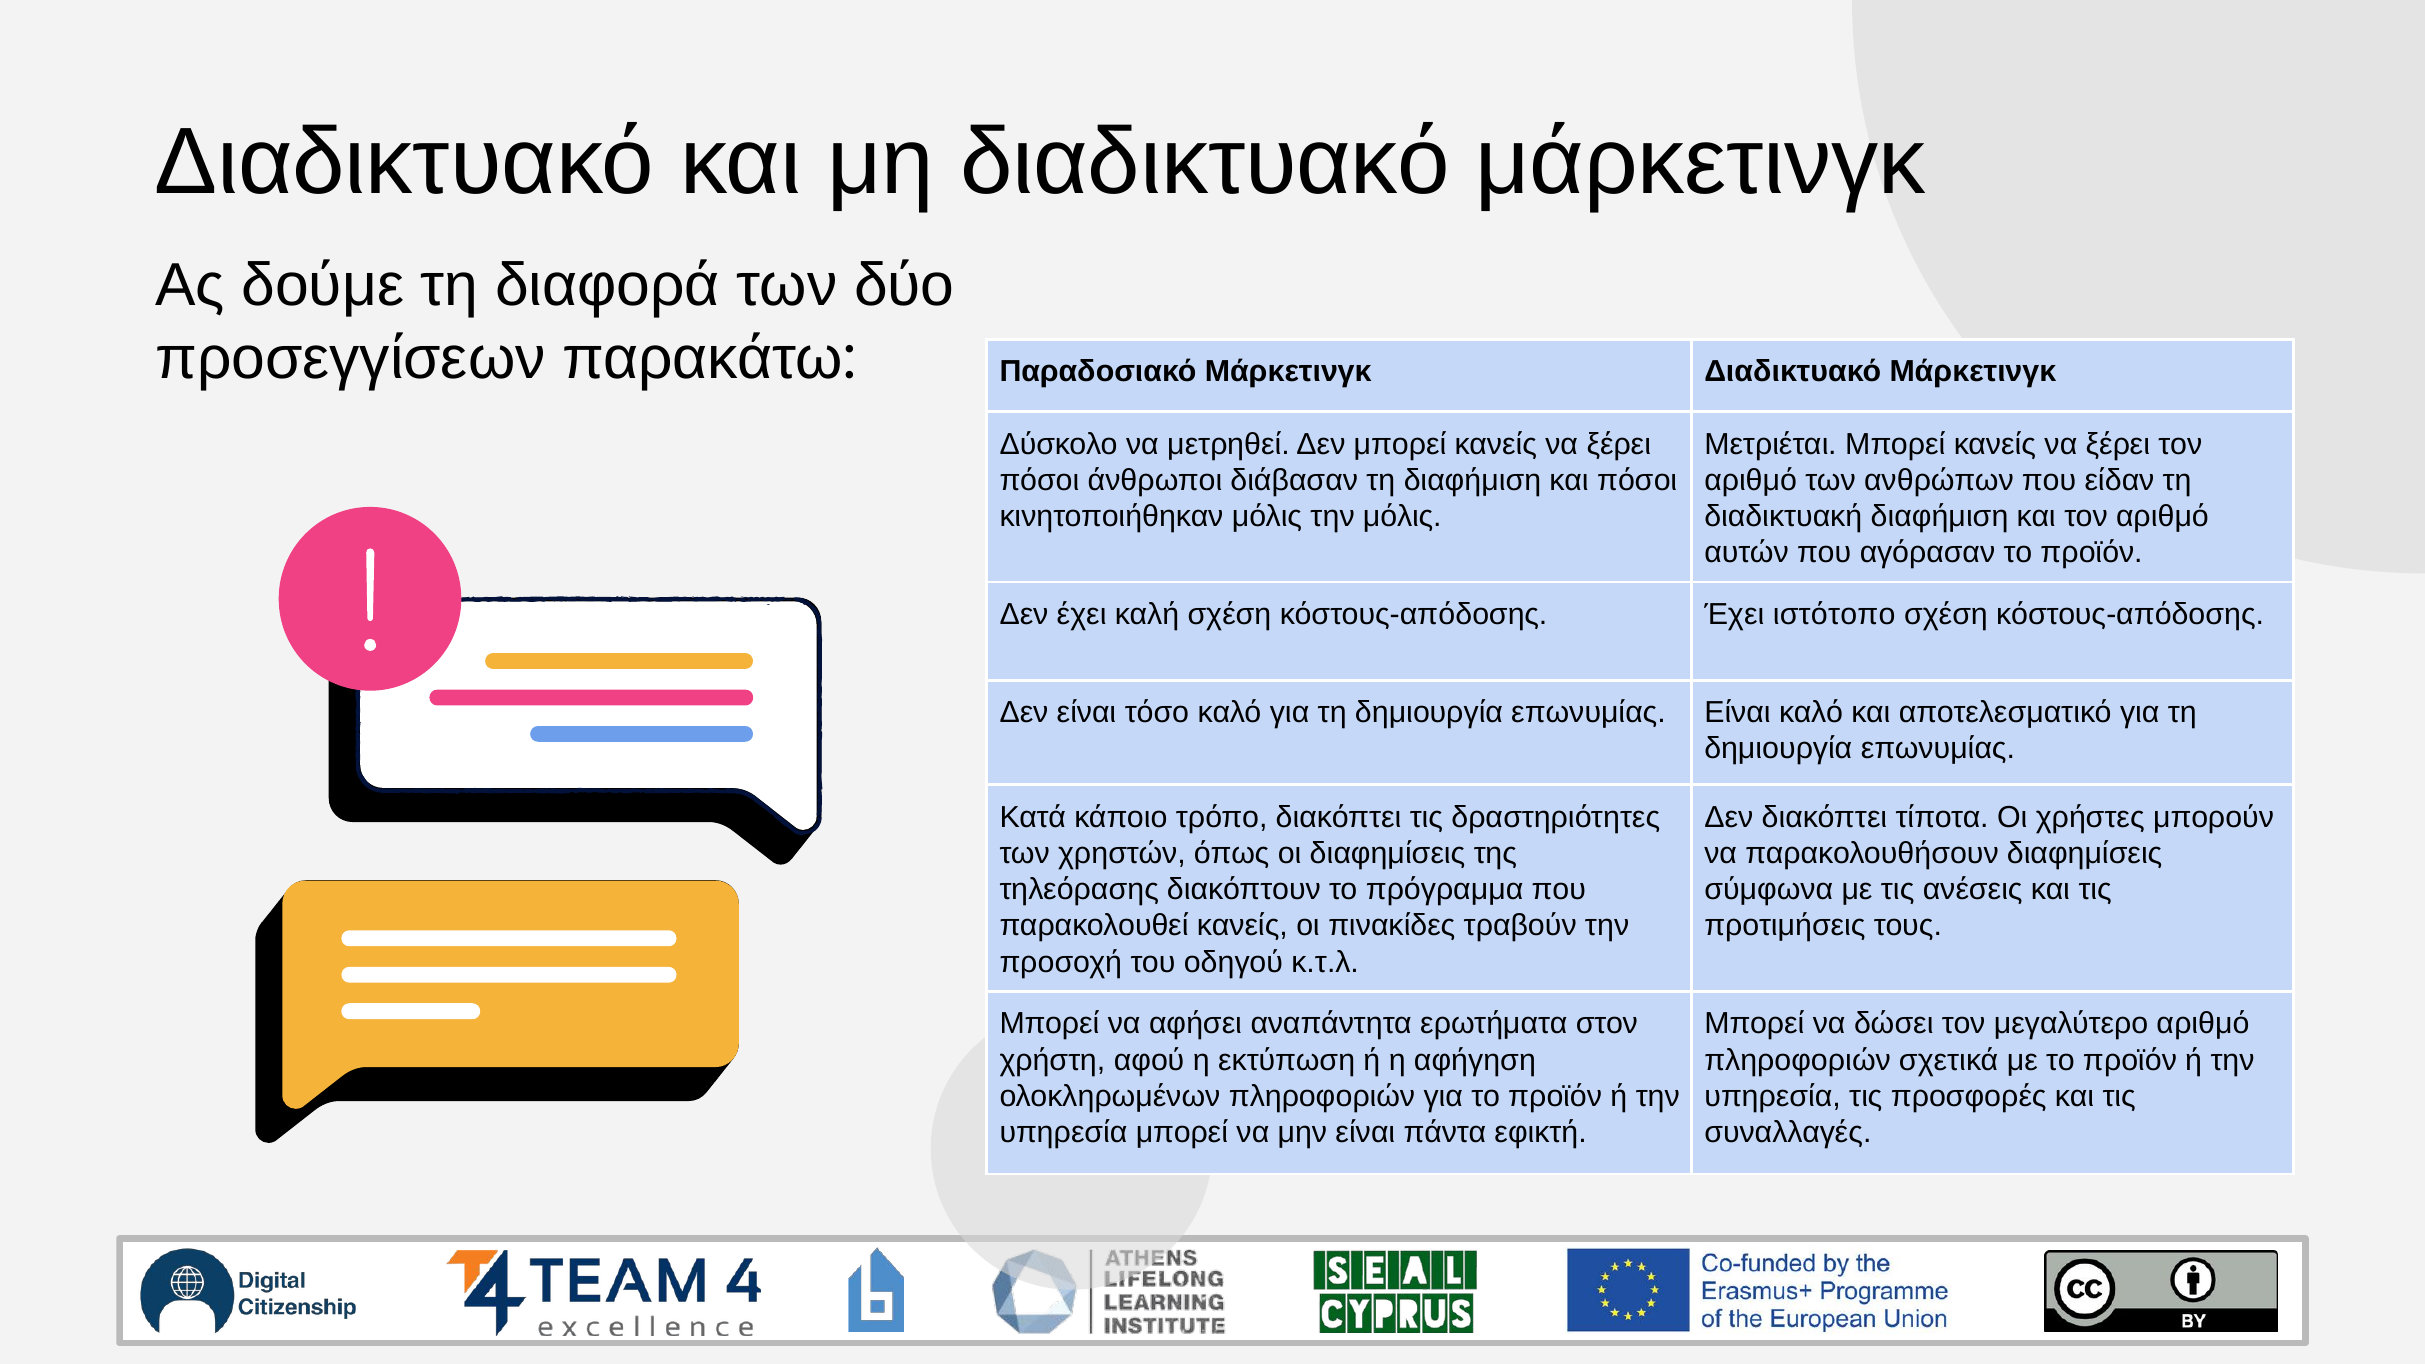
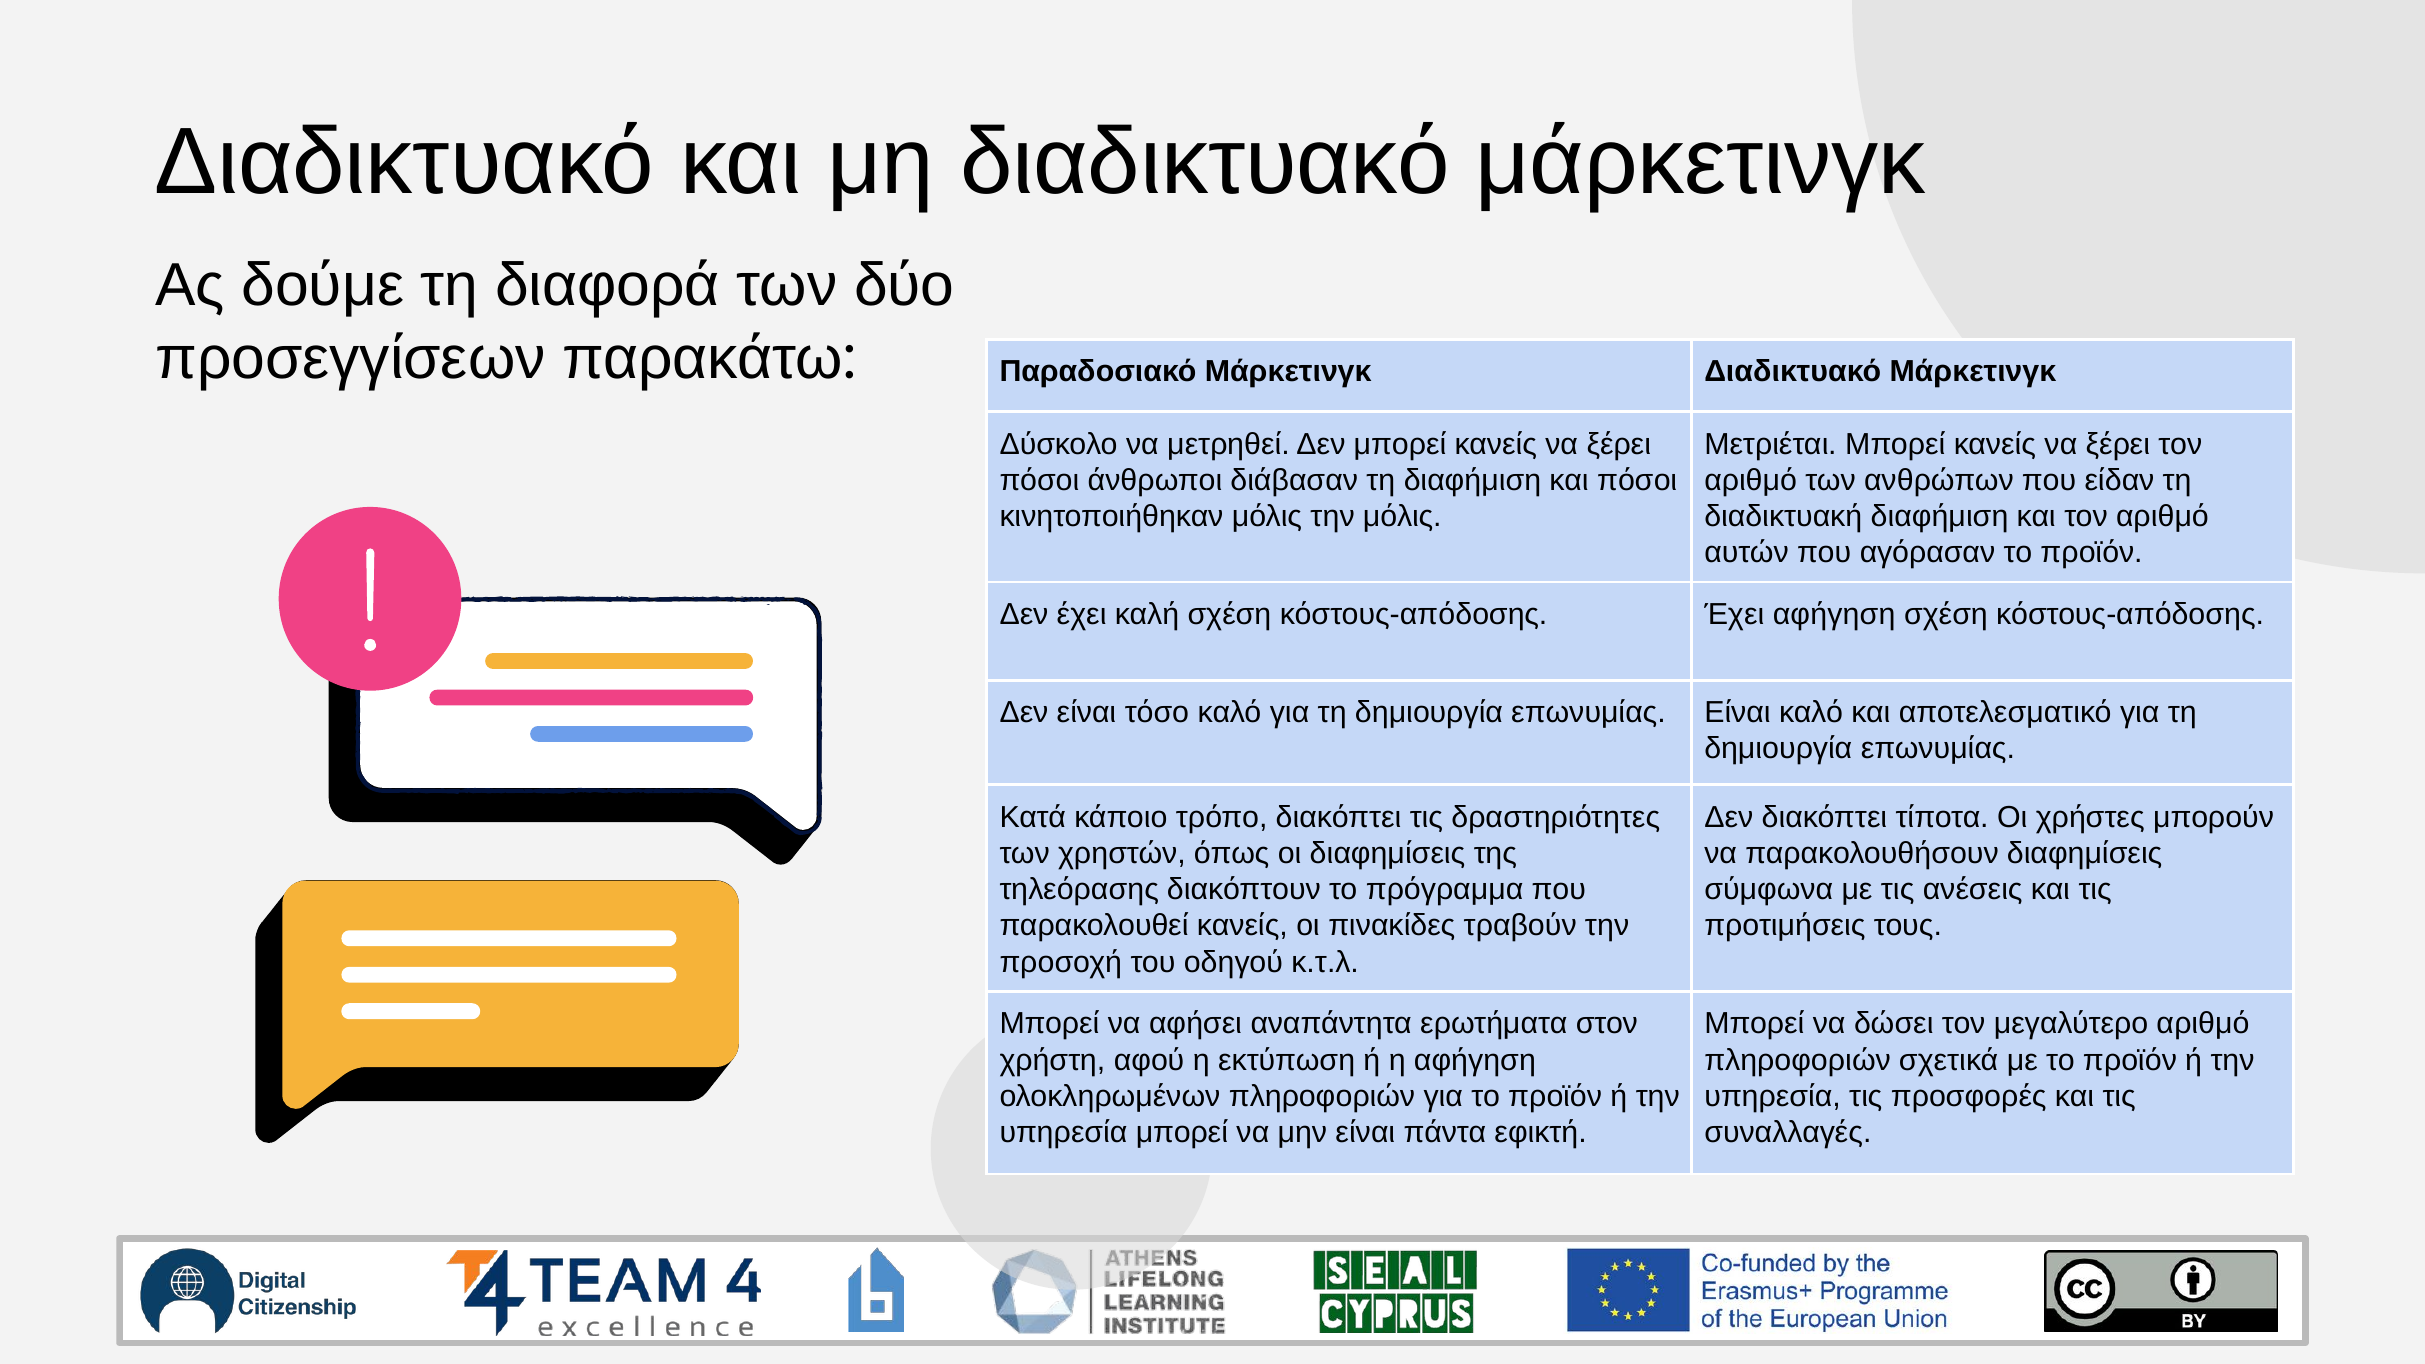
Έχει ιστότοπο: ιστότοπο -> αφήγηση
